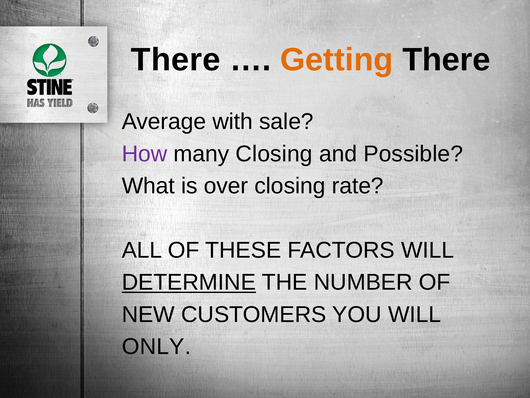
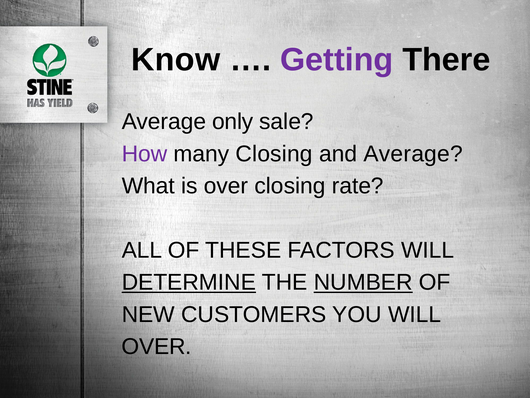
There at (176, 60): There -> Know
Getting colour: orange -> purple
with: with -> only
and Possible: Possible -> Average
NUMBER underline: none -> present
ONLY at (156, 346): ONLY -> OVER
